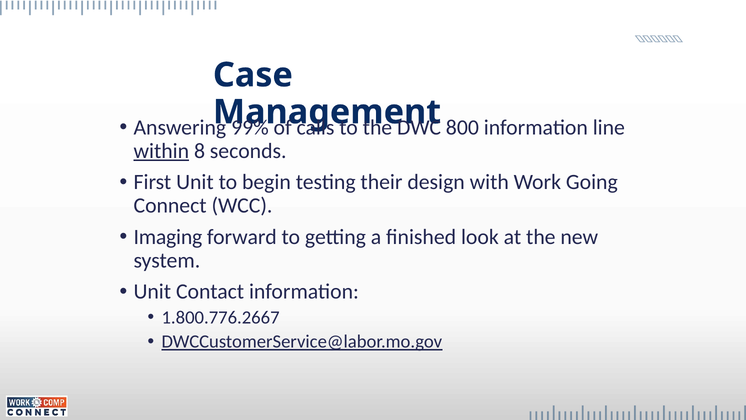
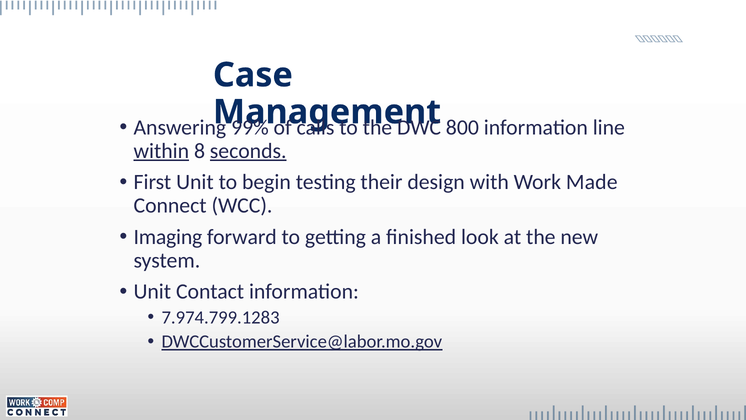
seconds underline: none -> present
Going: Going -> Made
1.800.776.2667: 1.800.776.2667 -> 7.974.799.1283
